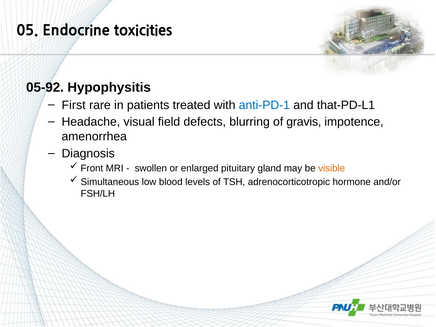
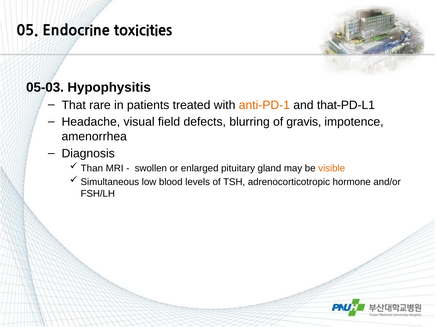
05-92: 05-92 -> 05-03
First: First -> That
anti-PD-1 colour: blue -> orange
Front: Front -> Than
